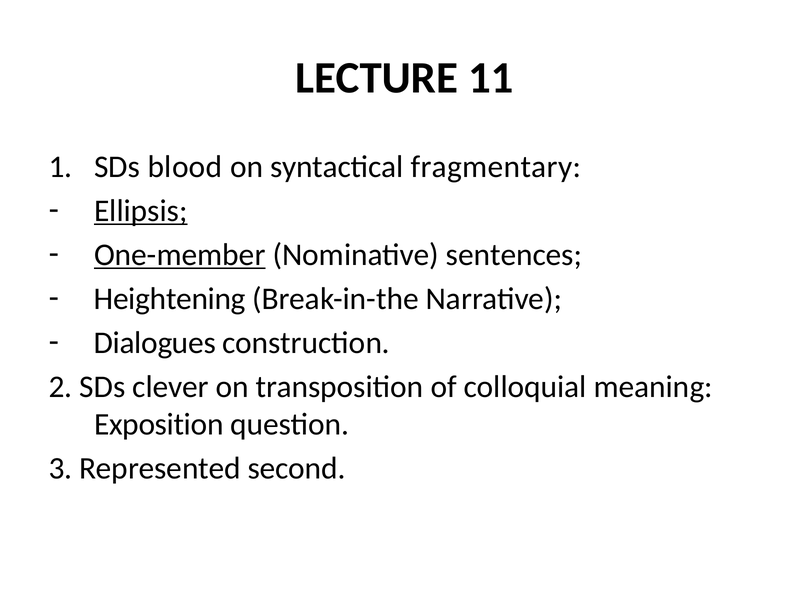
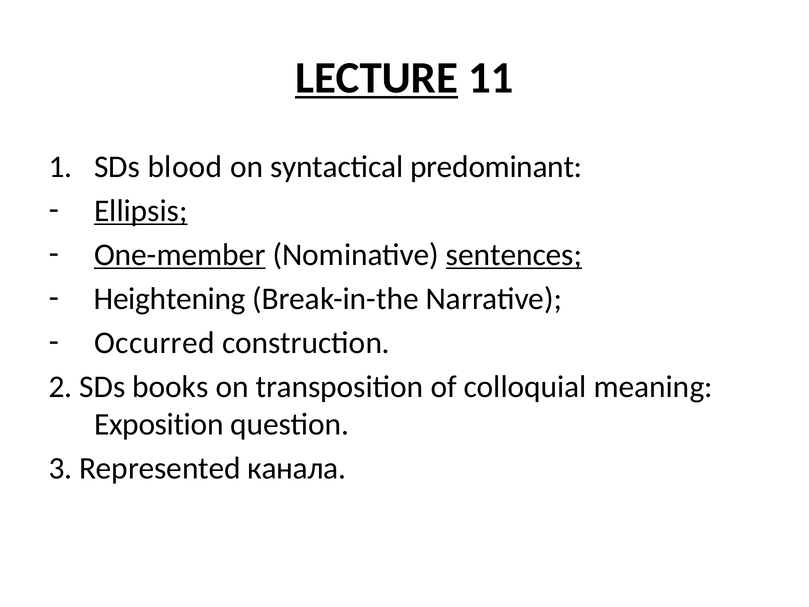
LECTURE underline: none -> present
fragmentary: fragmentary -> predominant
sentences underline: none -> present
Dialogues: Dialogues -> Occurred
clever: clever -> books
second: second -> канала
